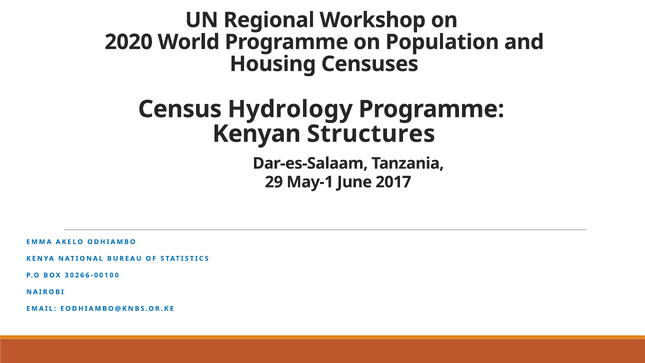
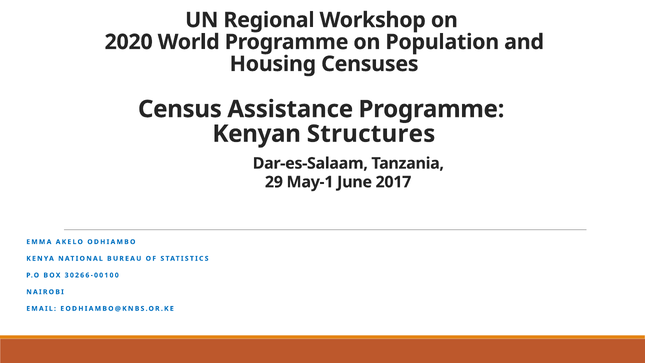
Hydrology: Hydrology -> Assistance
